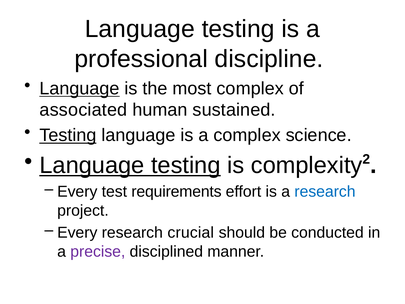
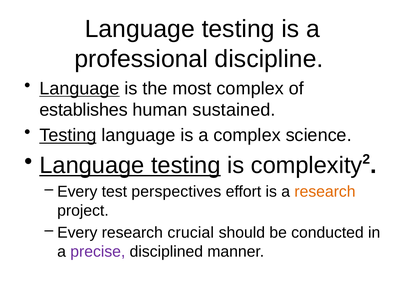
associated: associated -> establishes
requirements: requirements -> perspectives
research at (325, 191) colour: blue -> orange
